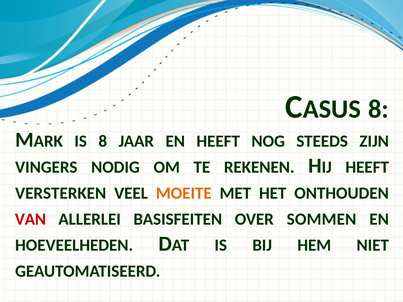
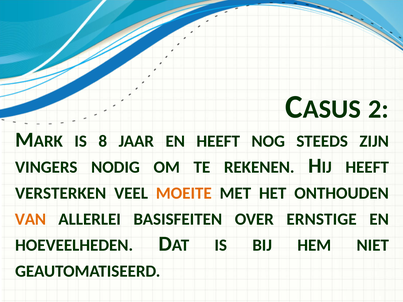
8 at (379, 109): 8 -> 2
VAN colour: red -> orange
SOMMEN: SOMMEN -> ERNSTIGE
